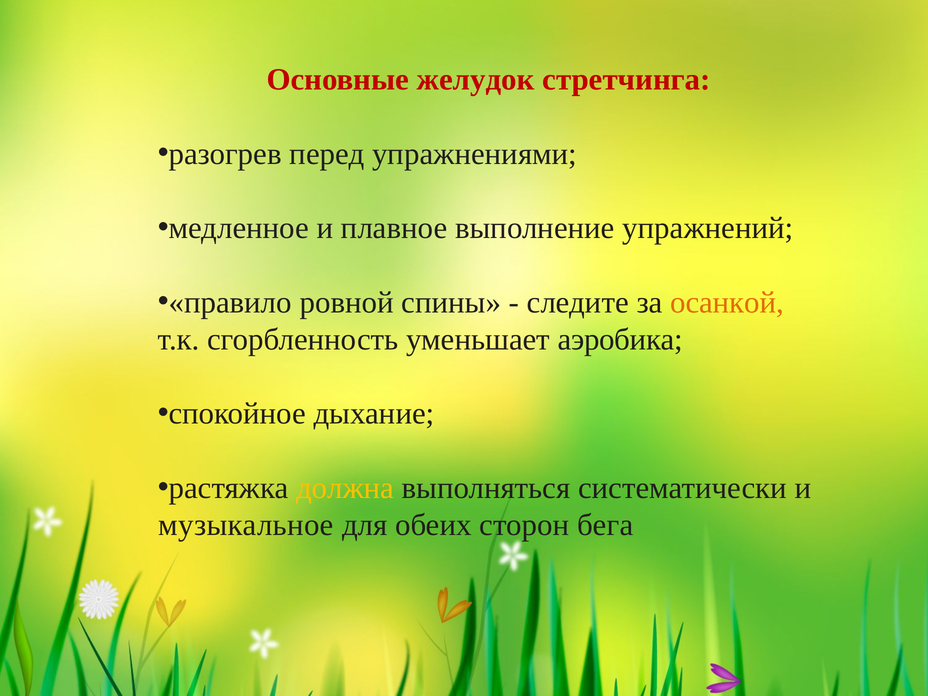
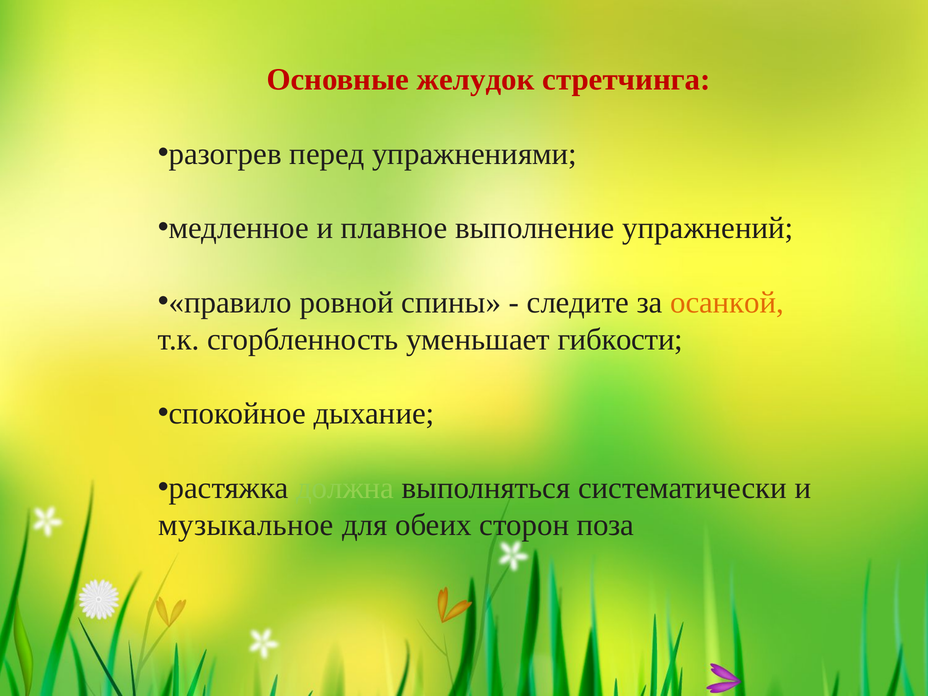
аэробика: аэробика -> гибкости
должна colour: yellow -> light green
бега: бега -> поза
